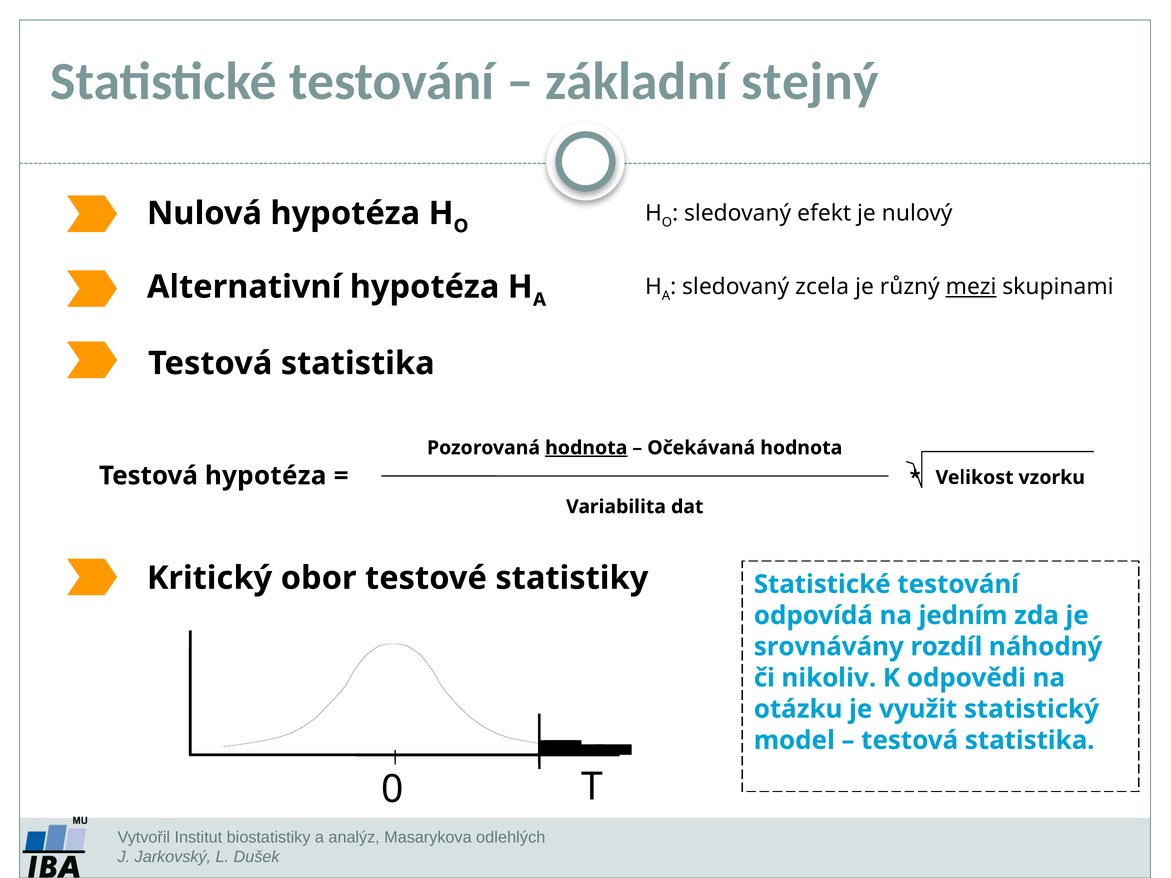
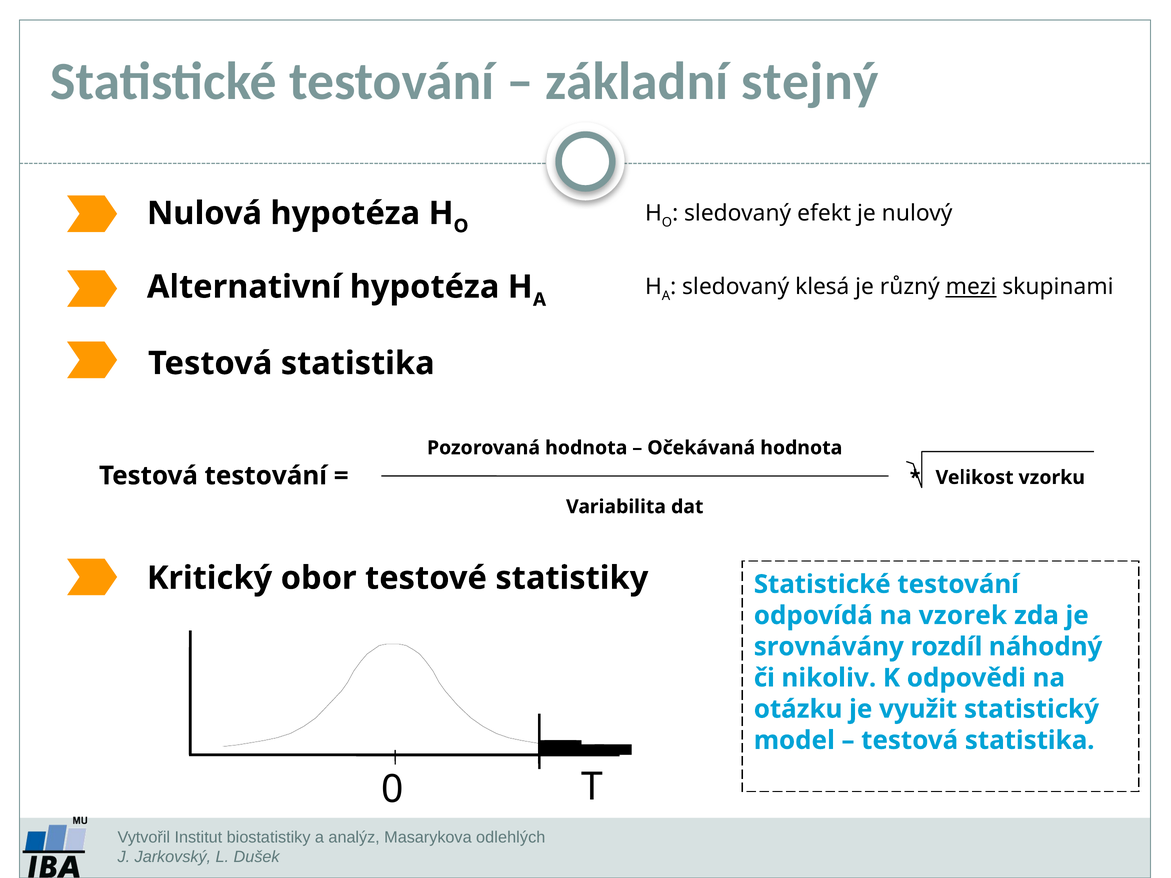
zcela: zcela -> klesá
hodnota at (586, 448) underline: present -> none
Testová hypotéza: hypotéza -> testování
jedním: jedním -> vzorek
